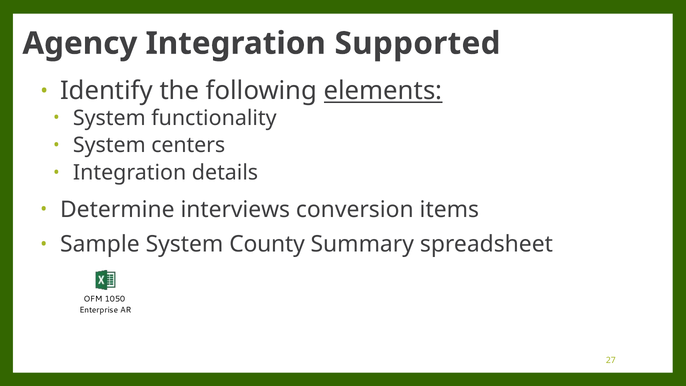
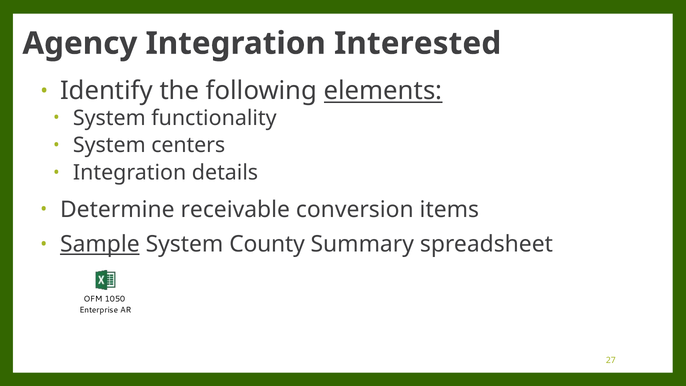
Supported: Supported -> Interested
interviews: interviews -> receivable
Sample underline: none -> present
